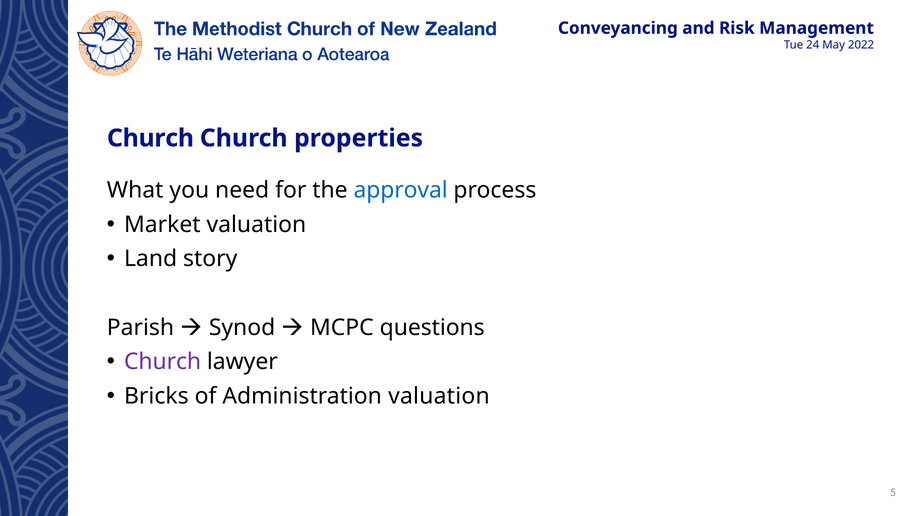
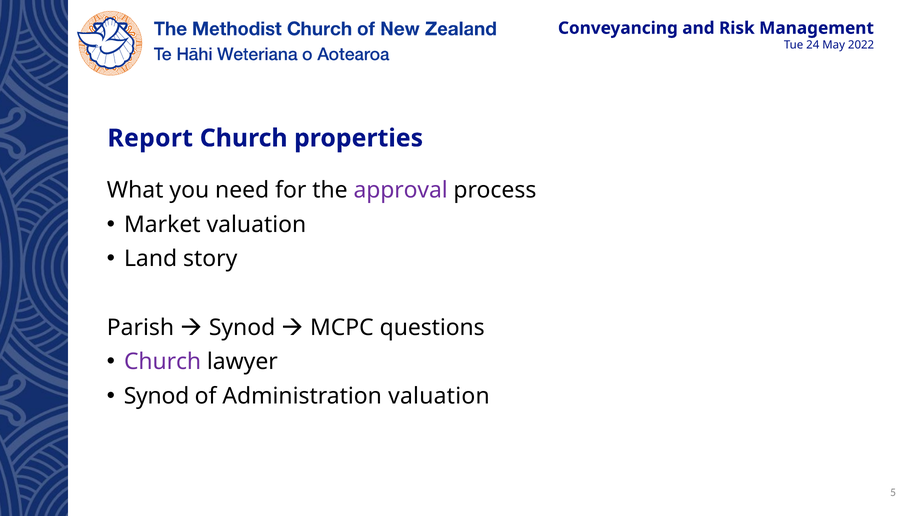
Church at (150, 138): Church -> Report
approval colour: blue -> purple
Bricks at (156, 396): Bricks -> Synod
